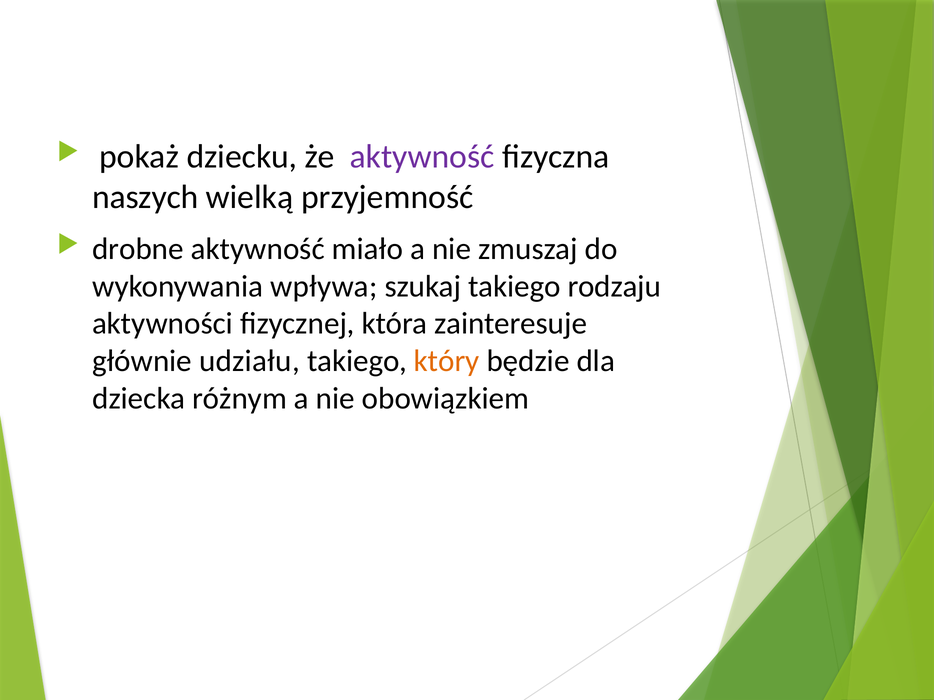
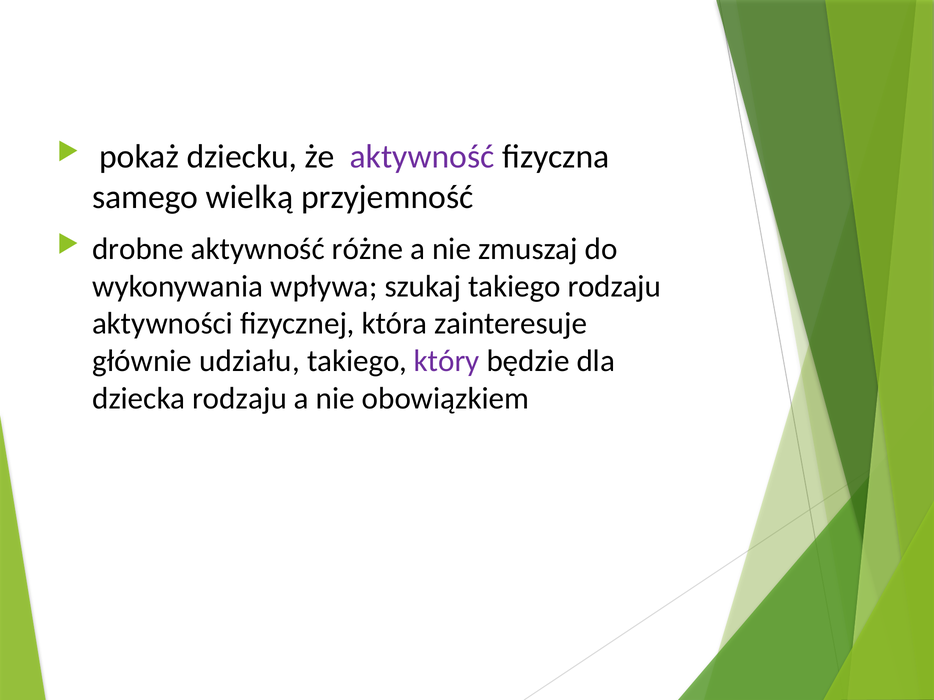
naszych: naszych -> samego
miało: miało -> różne
który colour: orange -> purple
dziecka różnym: różnym -> rodzaju
